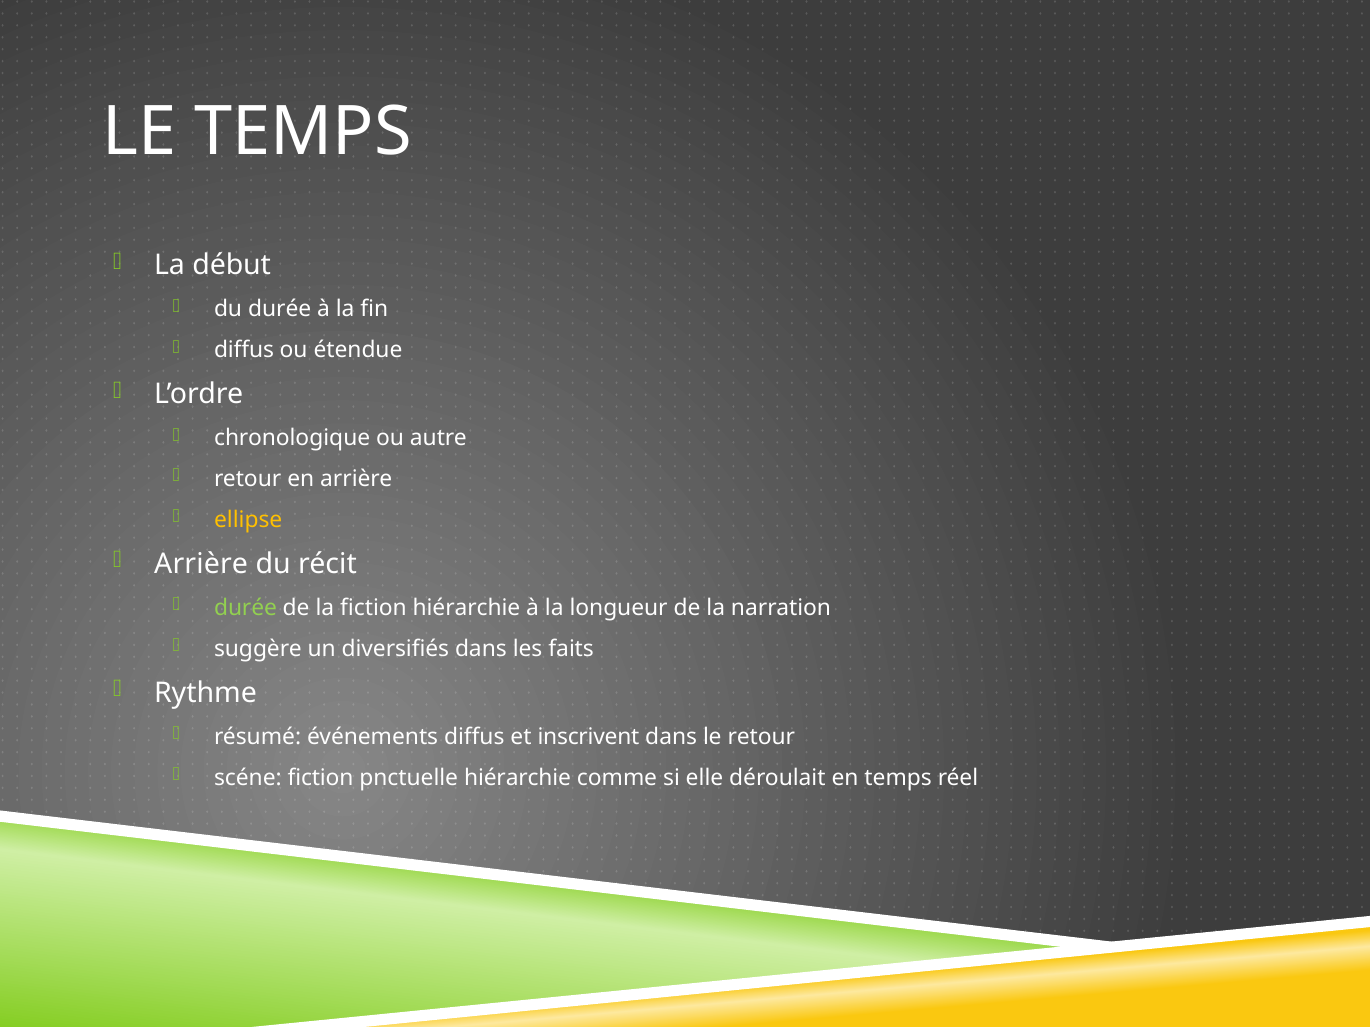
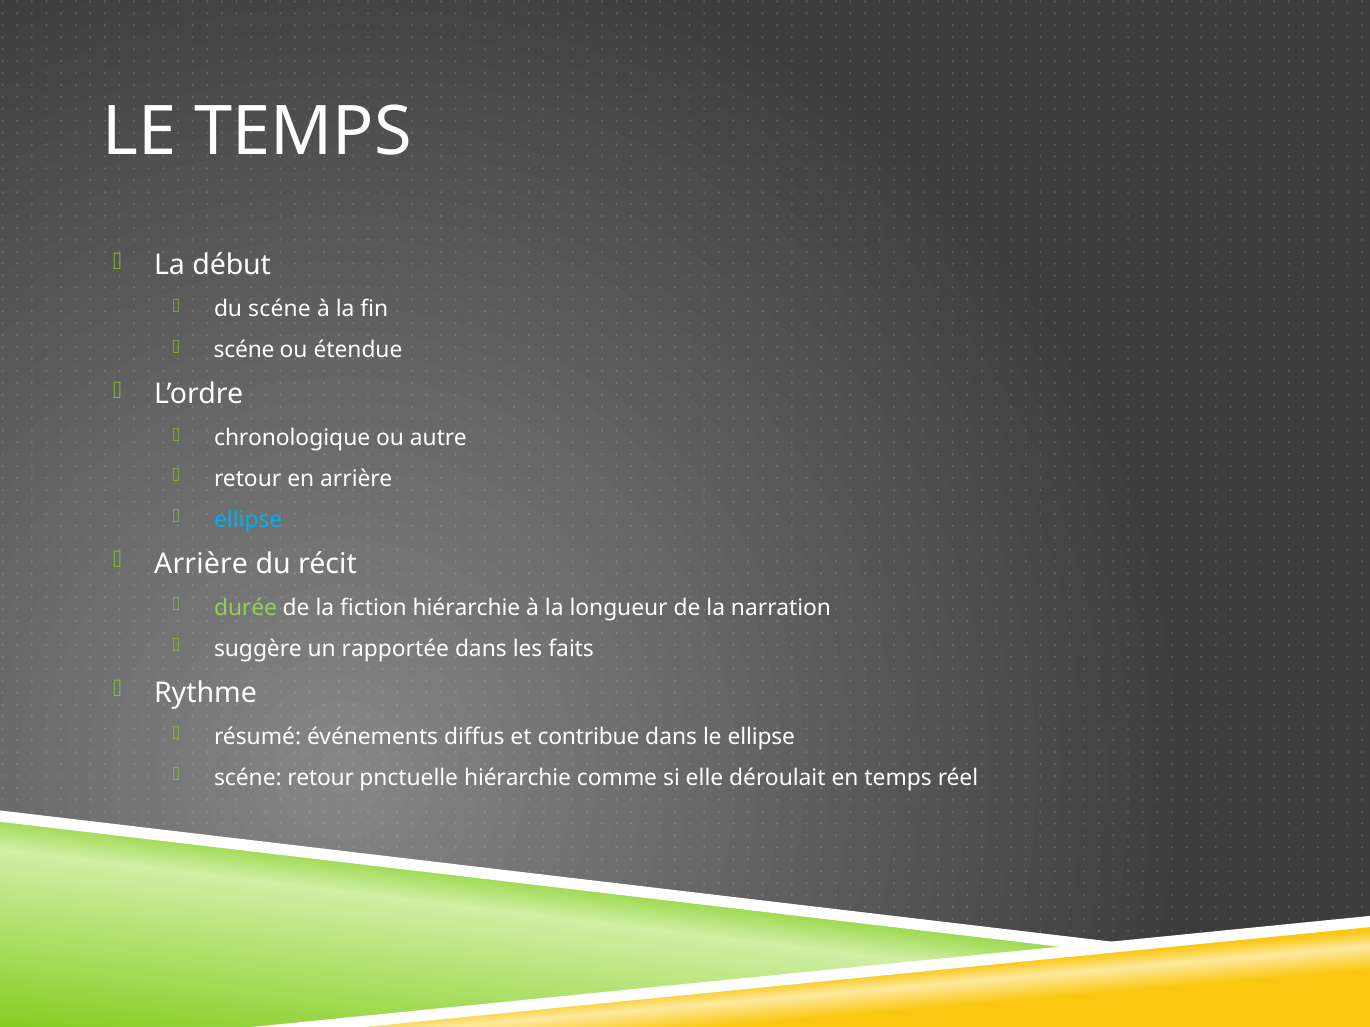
du durée: durée -> scéne
diffus at (244, 350): diffus -> scéne
ellipse at (248, 520) colour: yellow -> light blue
diversifiés: diversifiés -> rapportée
inscrivent: inscrivent -> contribue
le retour: retour -> ellipse
scéne fiction: fiction -> retour
